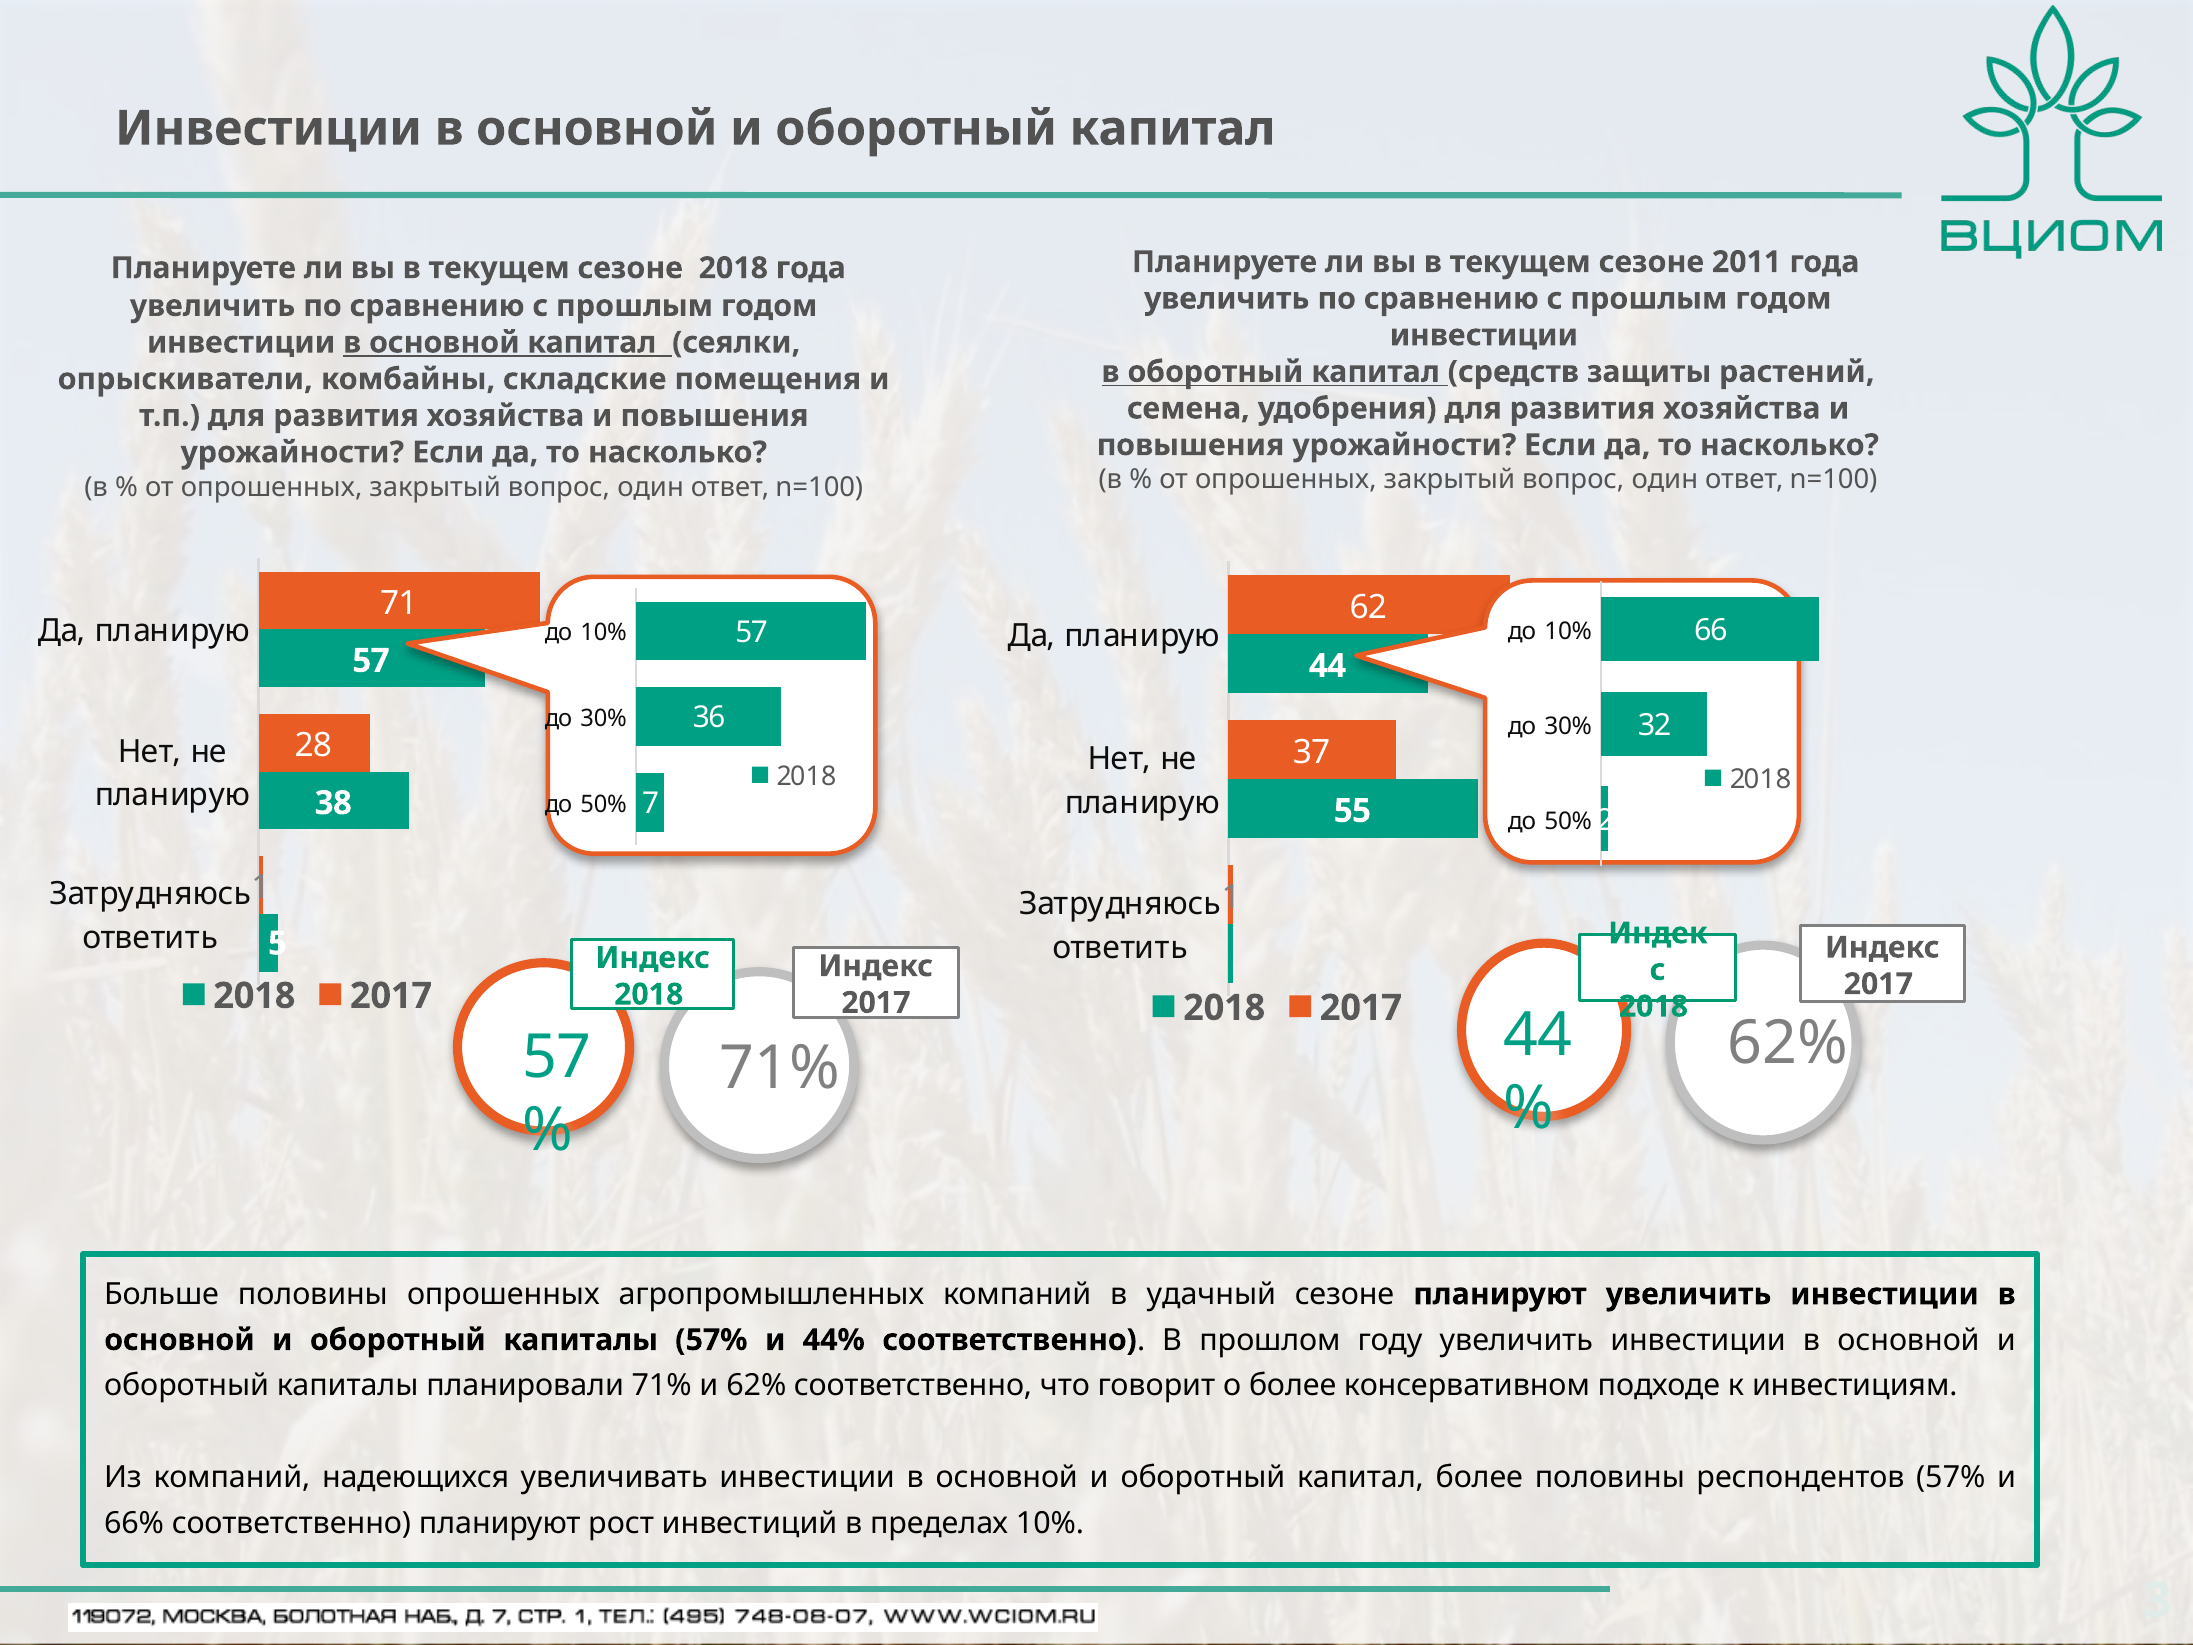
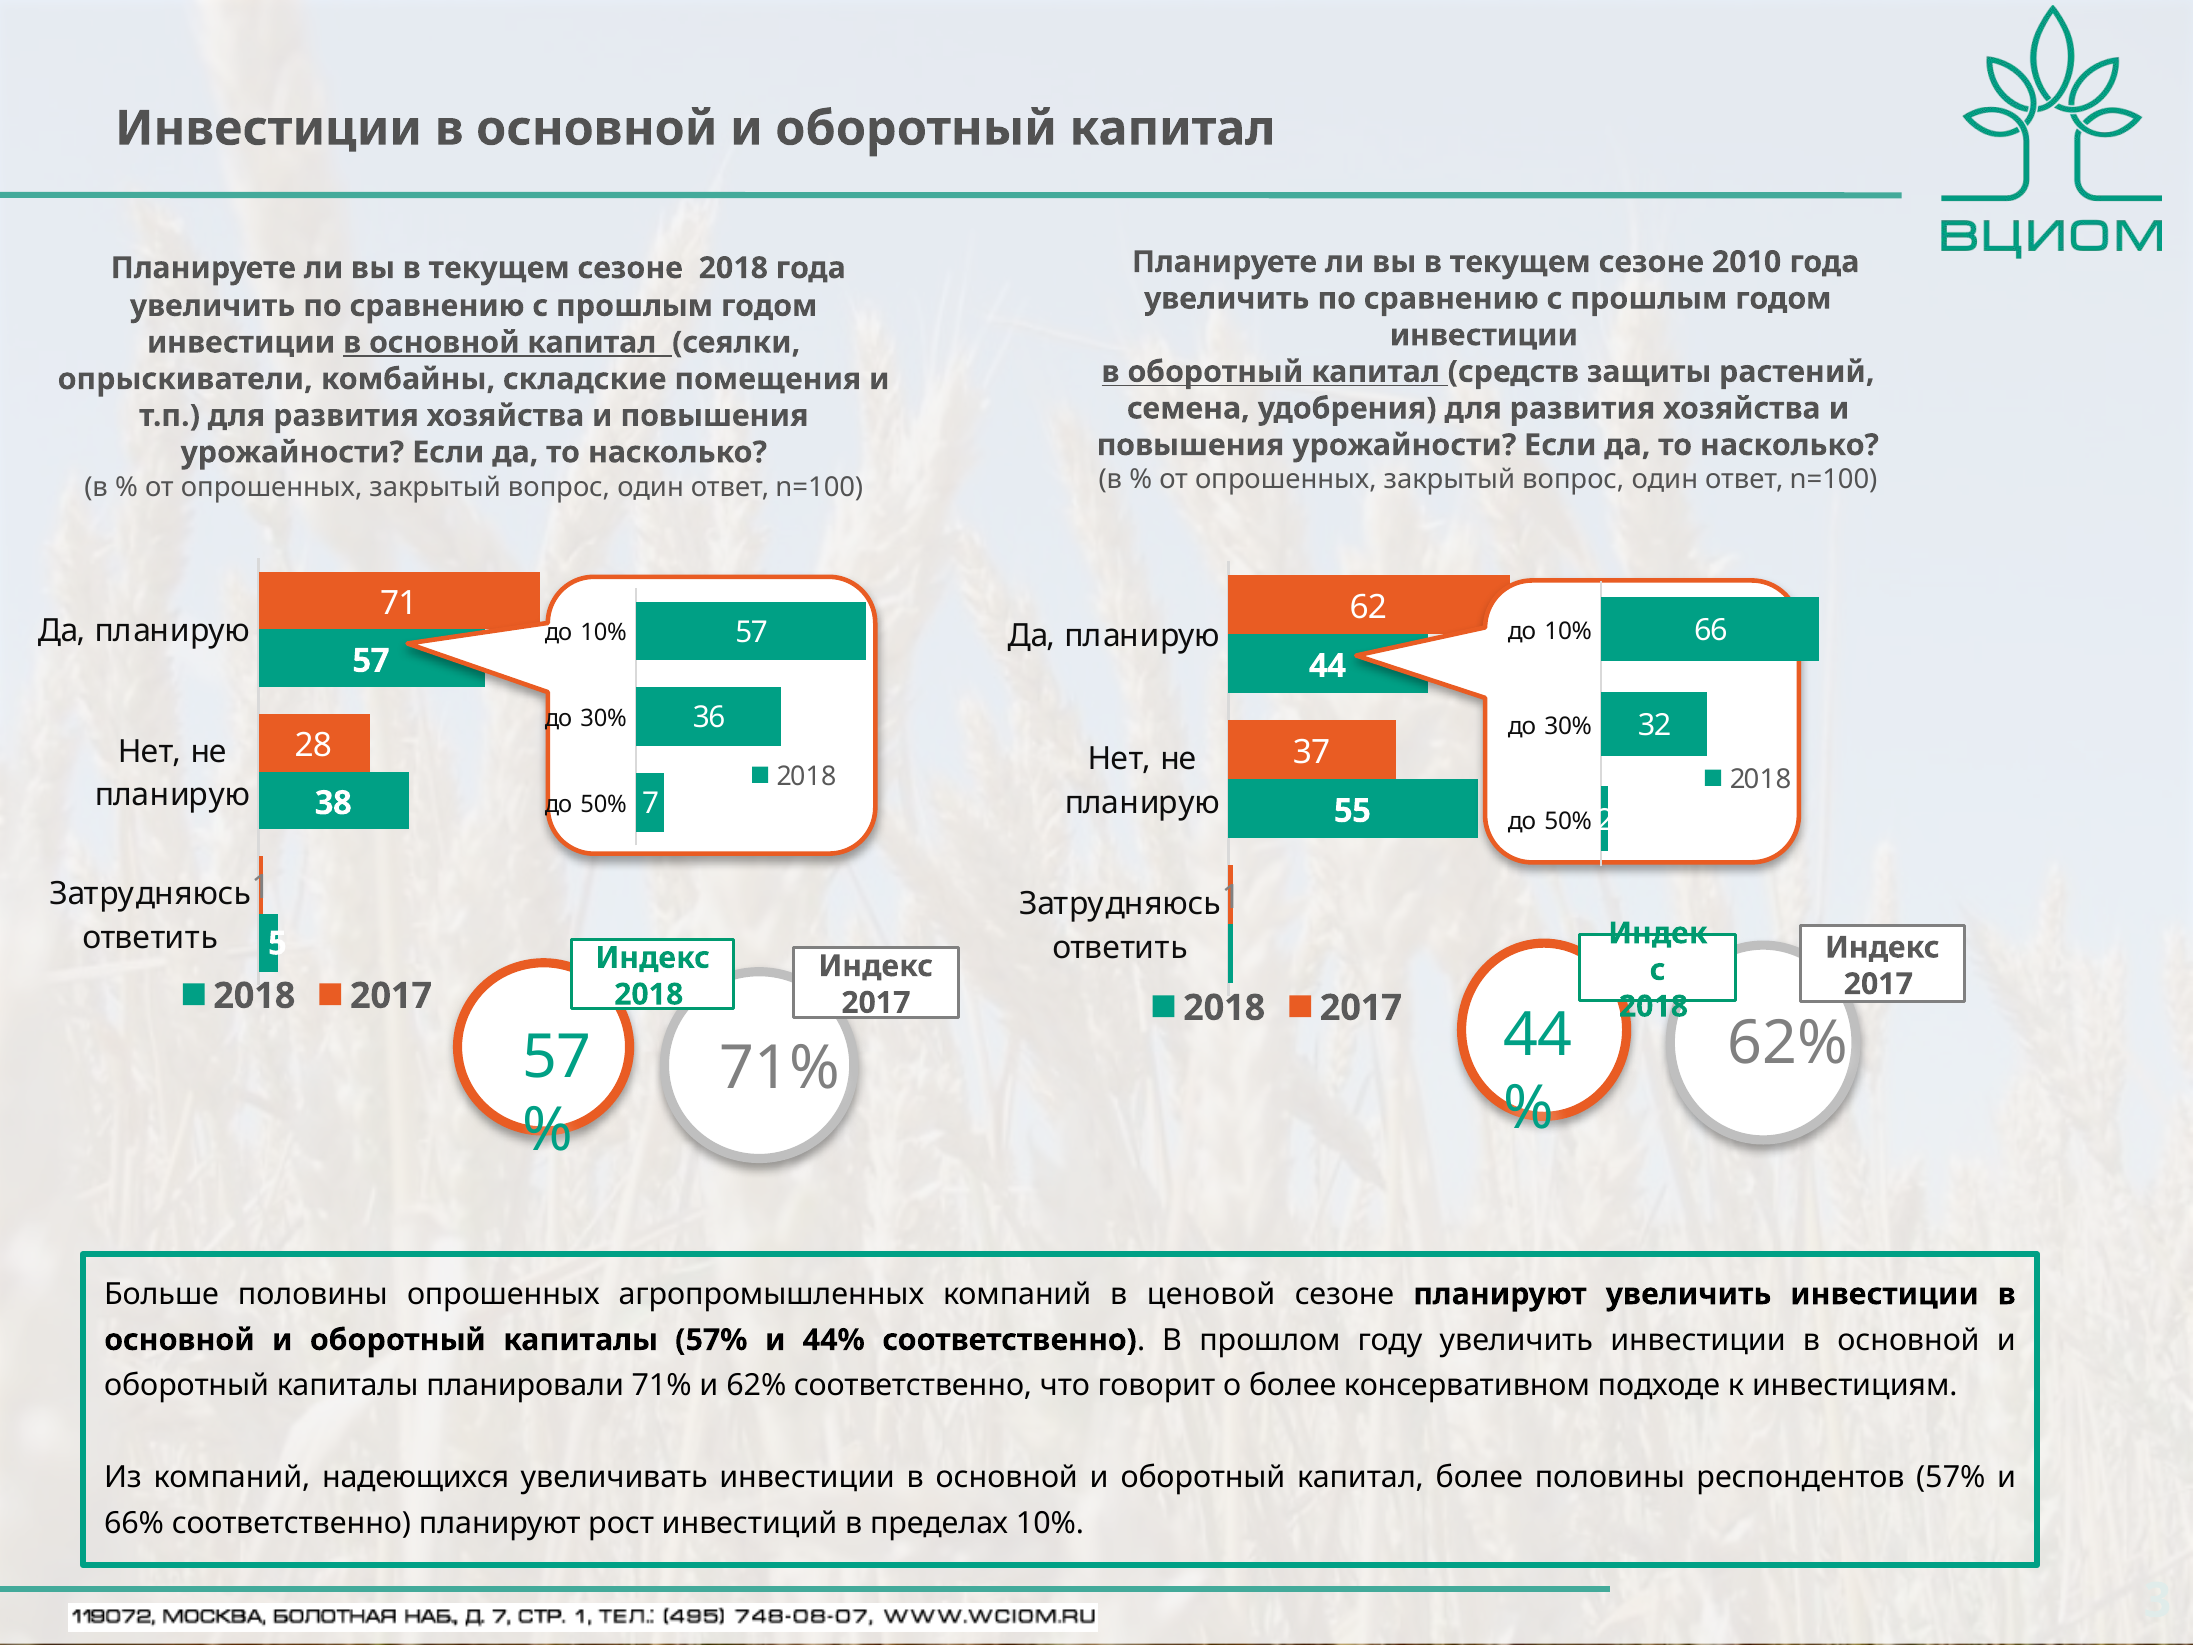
2011: 2011 -> 2010
удачный: удачный -> ценовой
